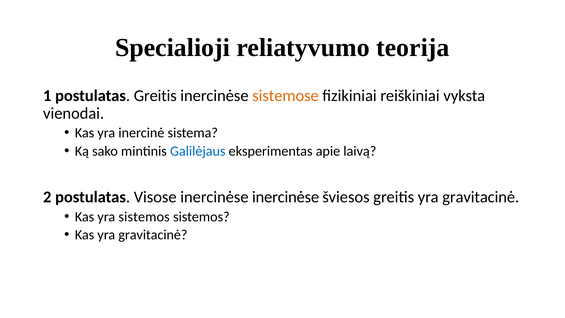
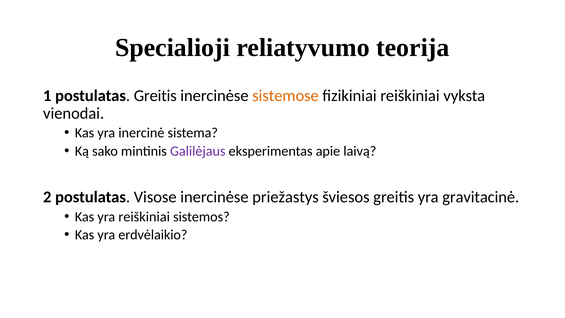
Galilėjaus colour: blue -> purple
inercinėse inercinėse: inercinėse -> priežastys
yra sistemos: sistemos -> reiškiniai
Kas yra gravitacinė: gravitacinė -> erdvėlaikio
